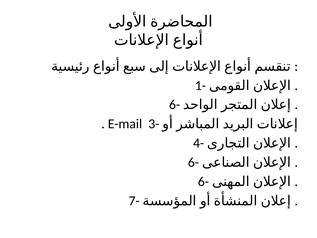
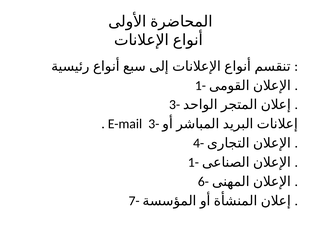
6- at (175, 105): 6- -> 3-
6- at (193, 162): 6- -> 1-
